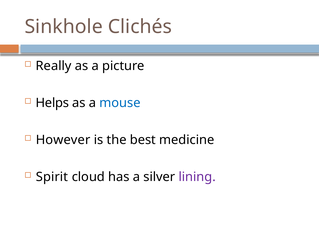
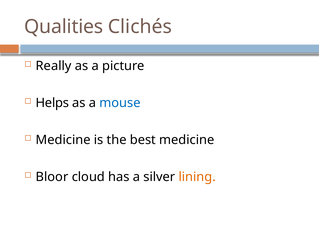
Sinkhole: Sinkhole -> Qualities
However at (63, 140): However -> Medicine
Spirit: Spirit -> Bloor
lining colour: purple -> orange
